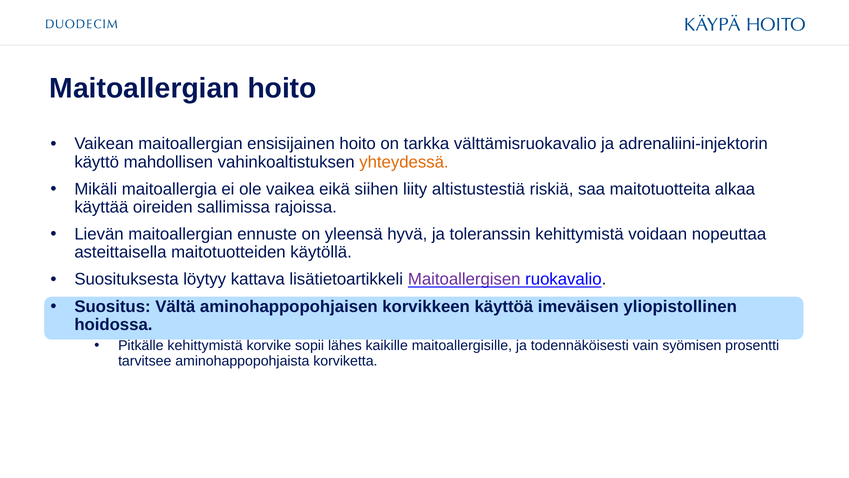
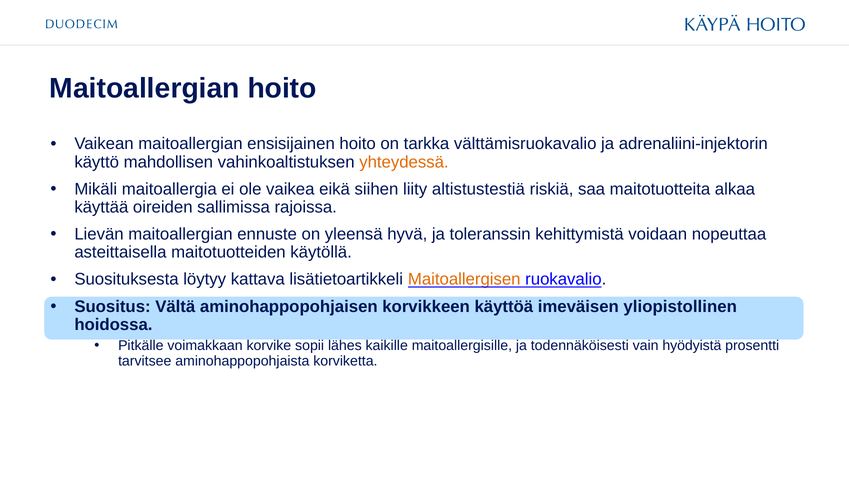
Maitoallergisen colour: purple -> orange
Pitkälle kehittymistä: kehittymistä -> voimakkaan
syömisen: syömisen -> hyödyistä
